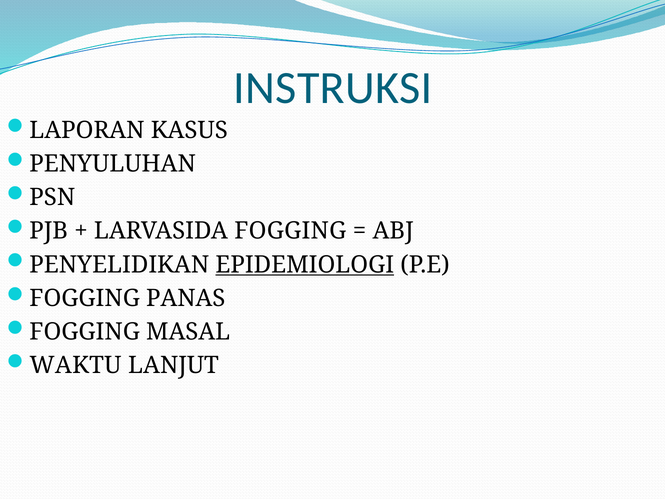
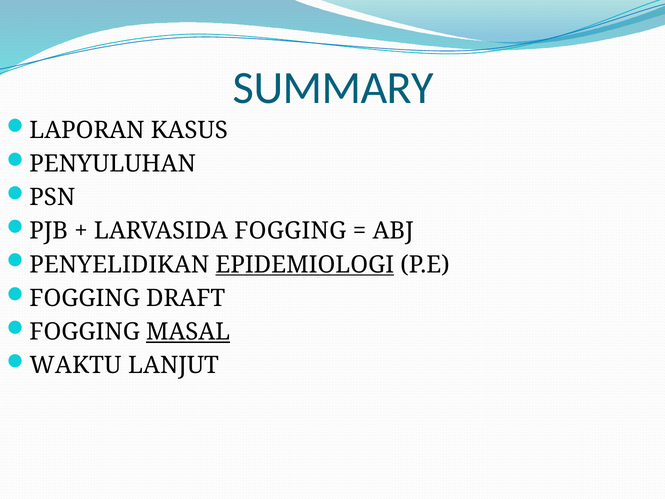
INSTRUKSI: INSTRUKSI -> SUMMARY
PANAS: PANAS -> DRAFT
MASAL underline: none -> present
